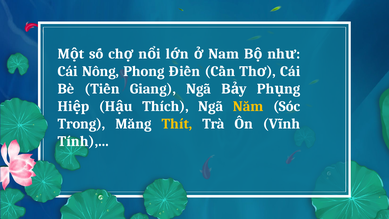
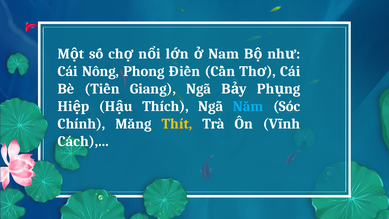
Năm colour: yellow -> light blue
Trong: Trong -> Chính
Tính: Tính -> Cách
